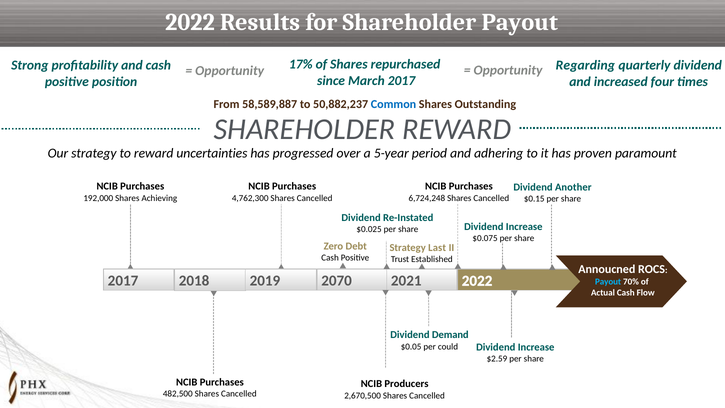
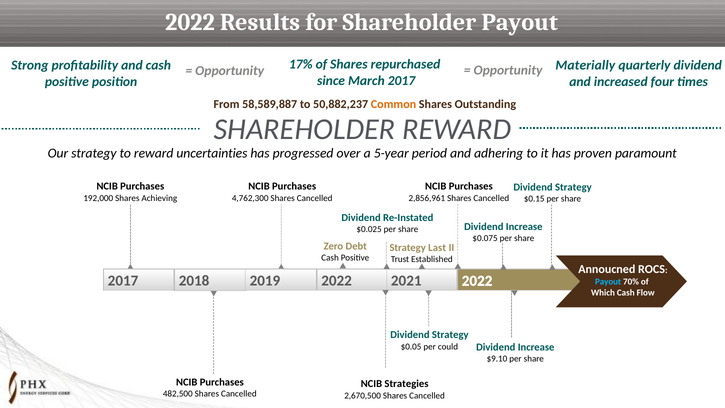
Regarding: Regarding -> Materially
Common colour: blue -> orange
Another at (573, 187): Another -> Strategy
6,724,248: 6,724,248 -> 2,856,961
2019 2070: 2070 -> 2022
Actual: Actual -> Which
Demand at (450, 335): Demand -> Strategy
$2.59: $2.59 -> $9.10
Producers: Producers -> Strategies
